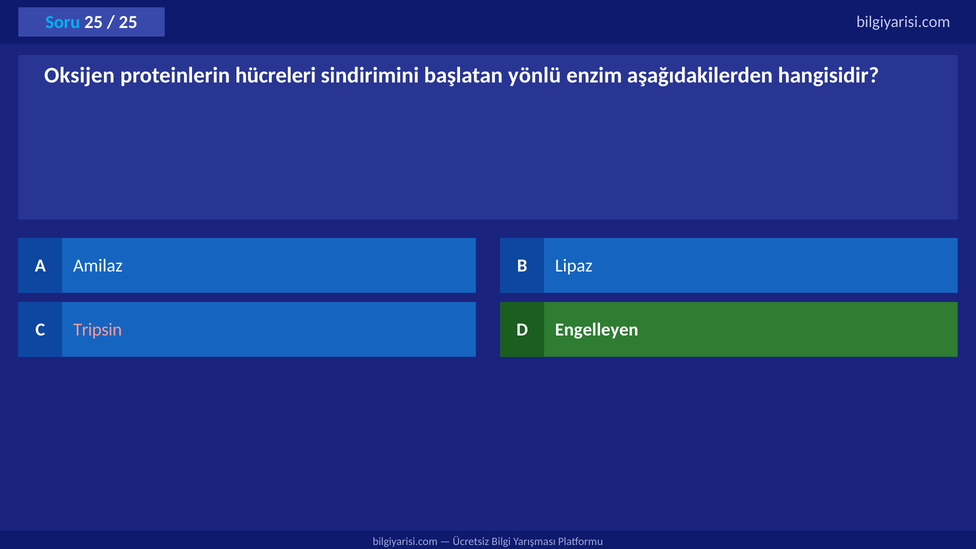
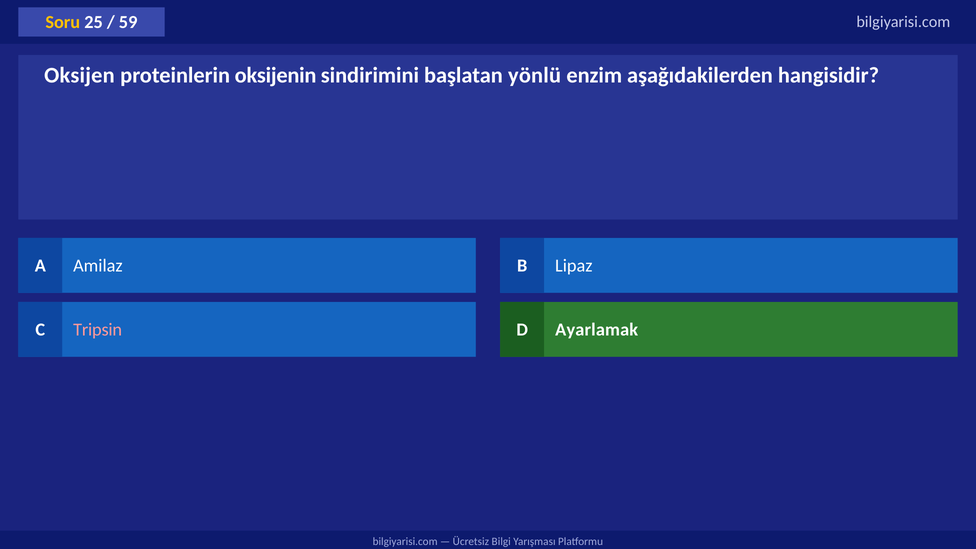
Soru colour: light blue -> yellow
25 at (128, 22): 25 -> 59
hücreleri: hücreleri -> oksijenin
Engelleyen: Engelleyen -> Ayarlamak
